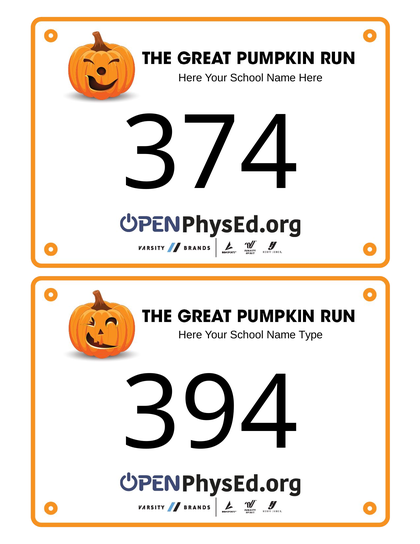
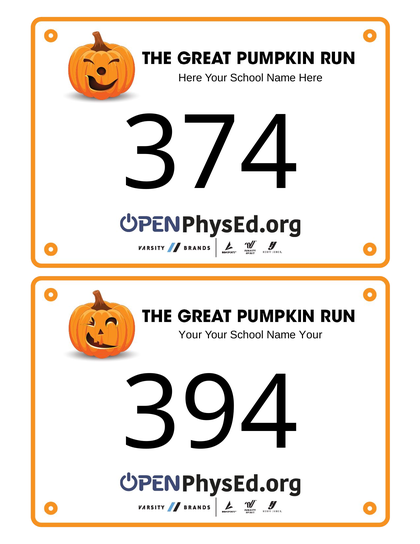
Here at (190, 335): Here -> Your
Name Type: Type -> Your
